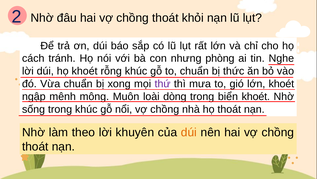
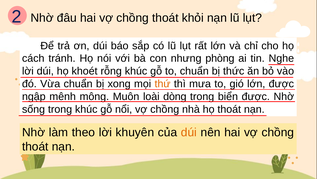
thứ colour: purple -> orange
lớn khoét: khoét -> được
biển khoét: khoét -> được
